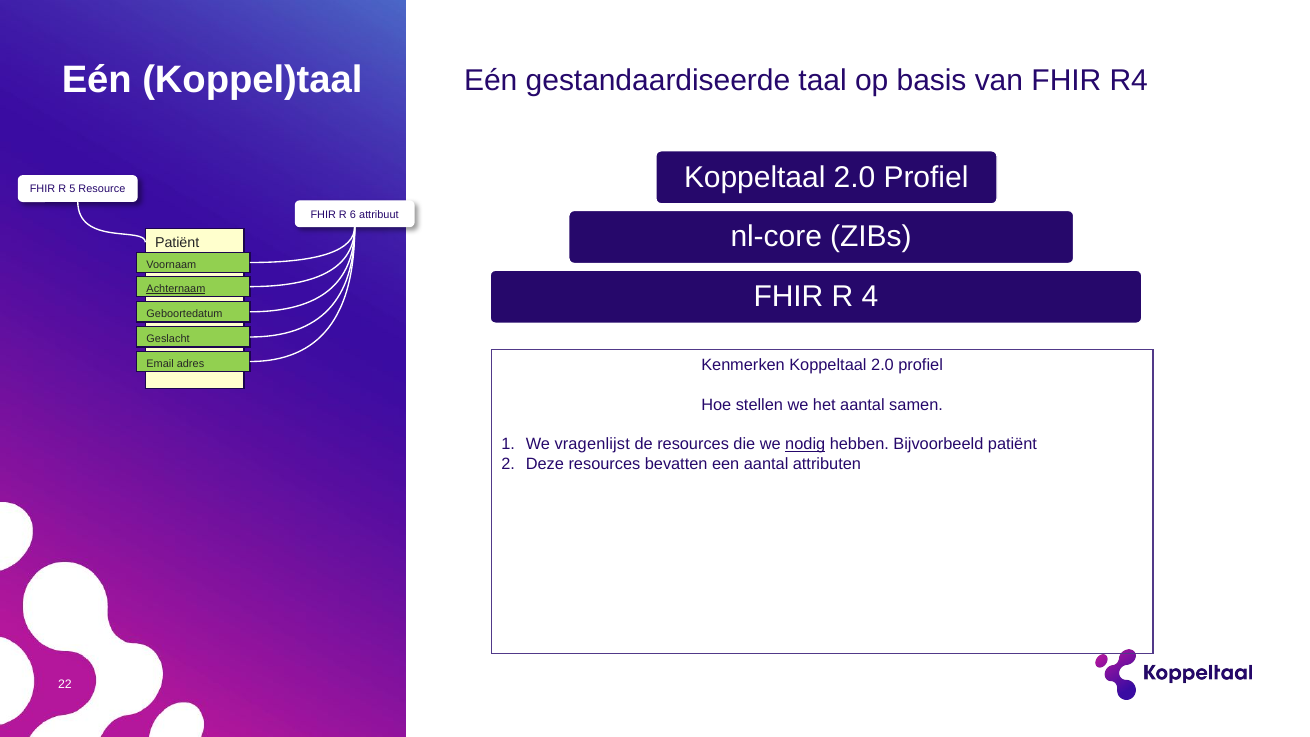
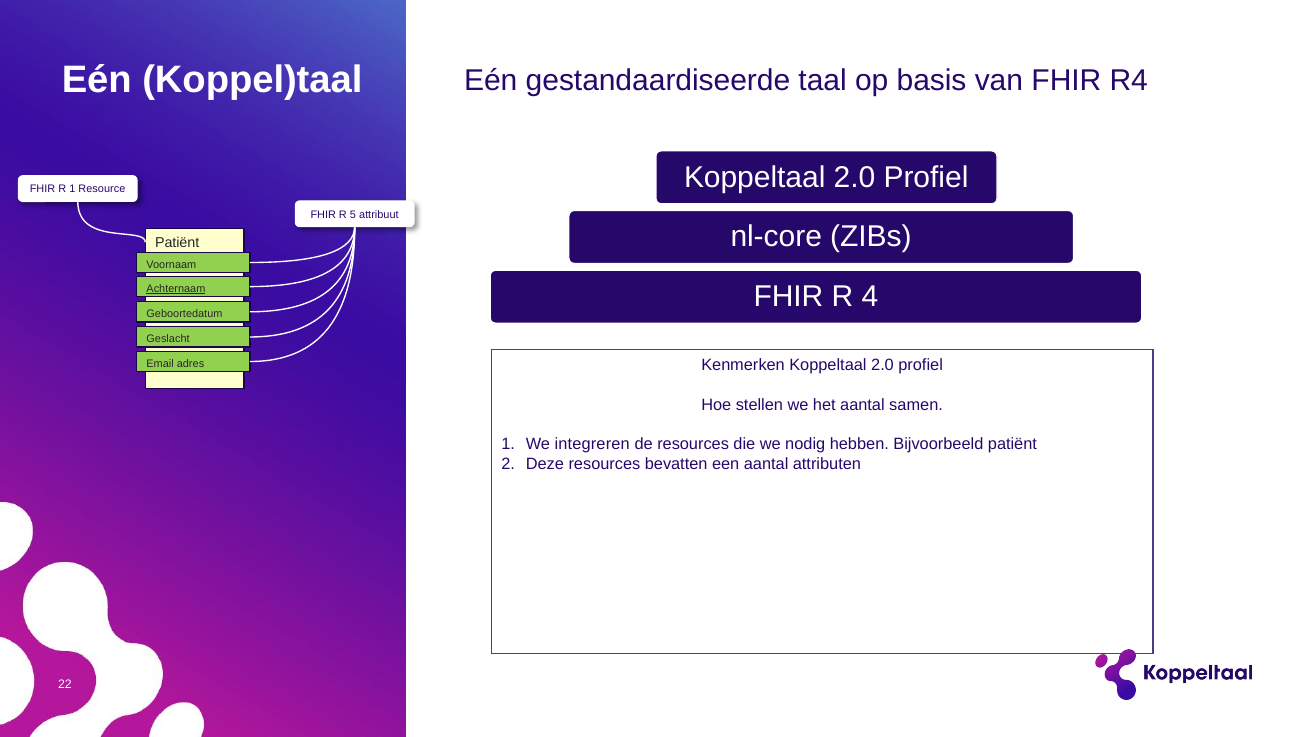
R 5: 5 -> 1
6: 6 -> 5
vragenlijst: vragenlijst -> integreren
nodig underline: present -> none
